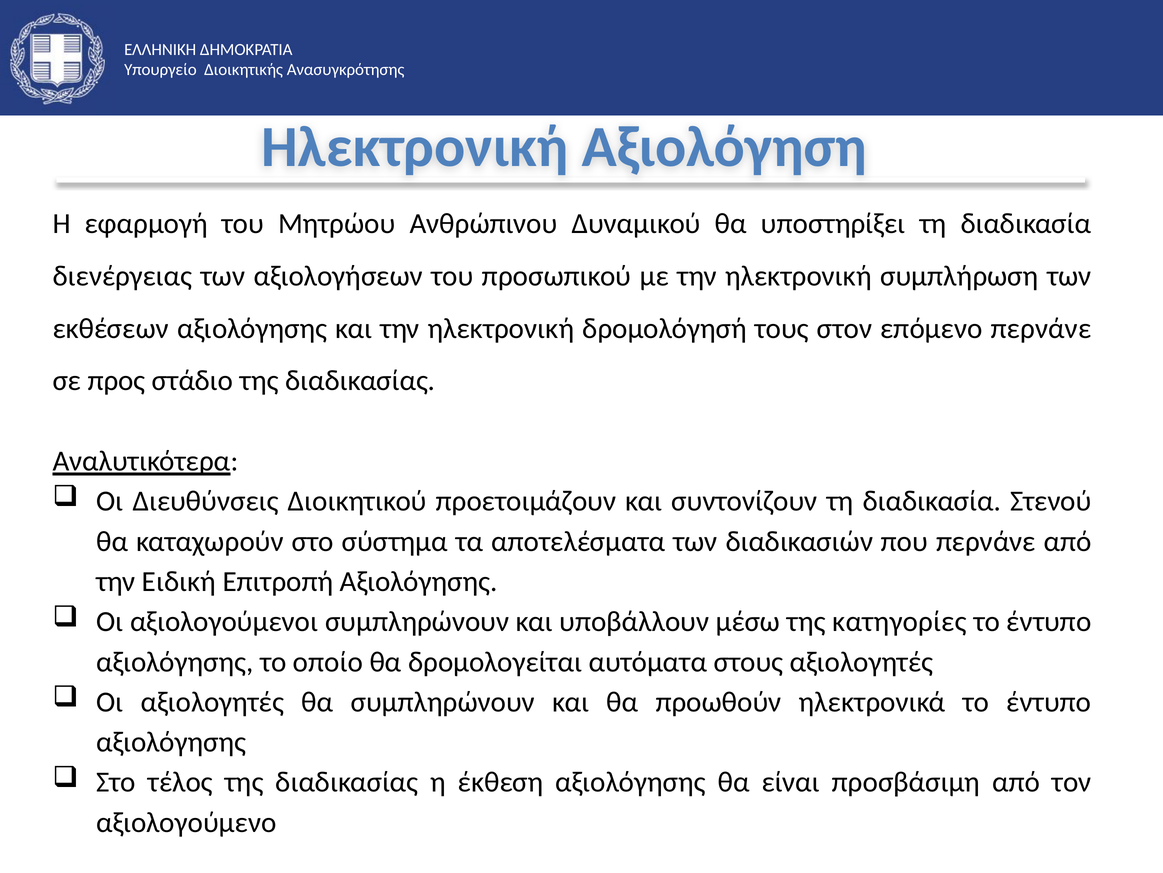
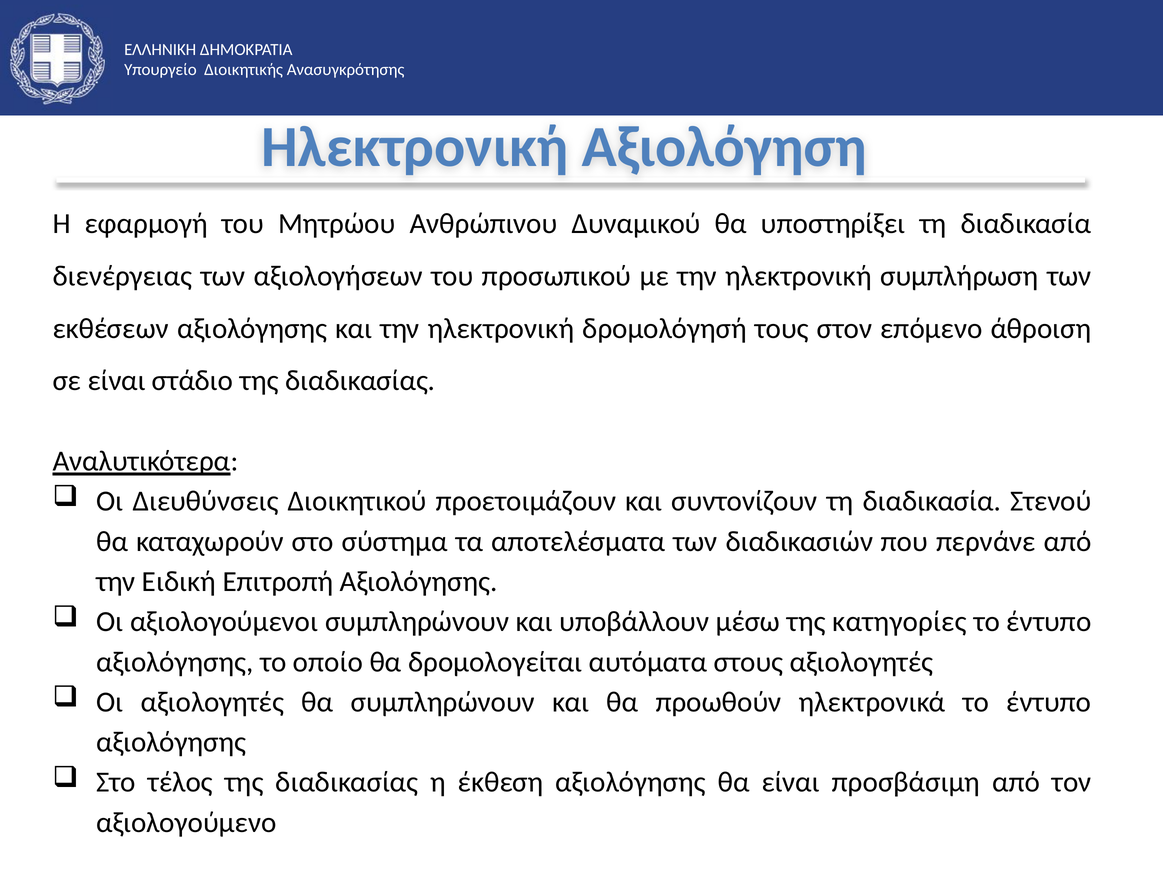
επόμενο περνάνε: περνάνε -> άθροιση
σε προς: προς -> είναι
